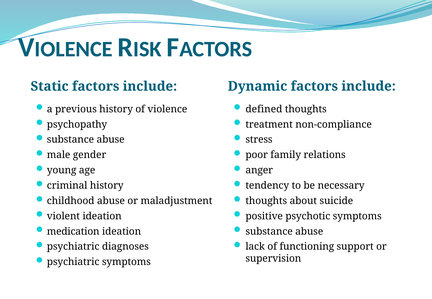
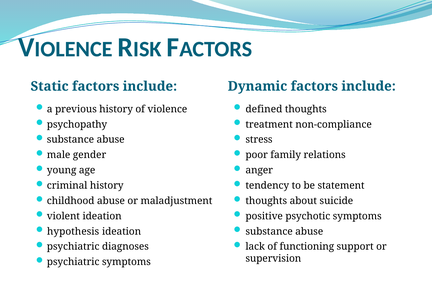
necessary: necessary -> statement
medication: medication -> hypothesis
